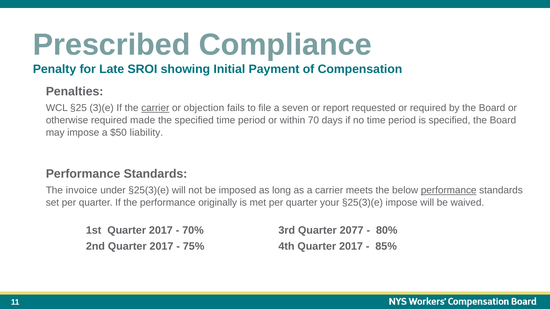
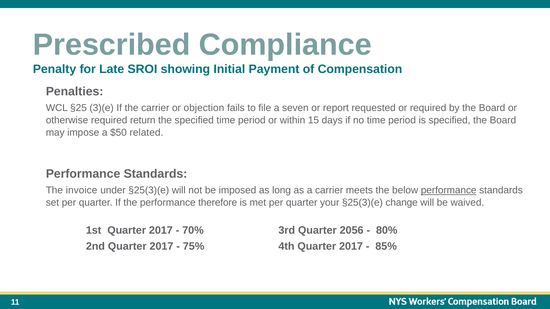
carrier at (155, 108) underline: present -> none
made: made -> return
70: 70 -> 15
liability: liability -> related
originally: originally -> therefore
§25(3)(e impose: impose -> change
2077: 2077 -> 2056
